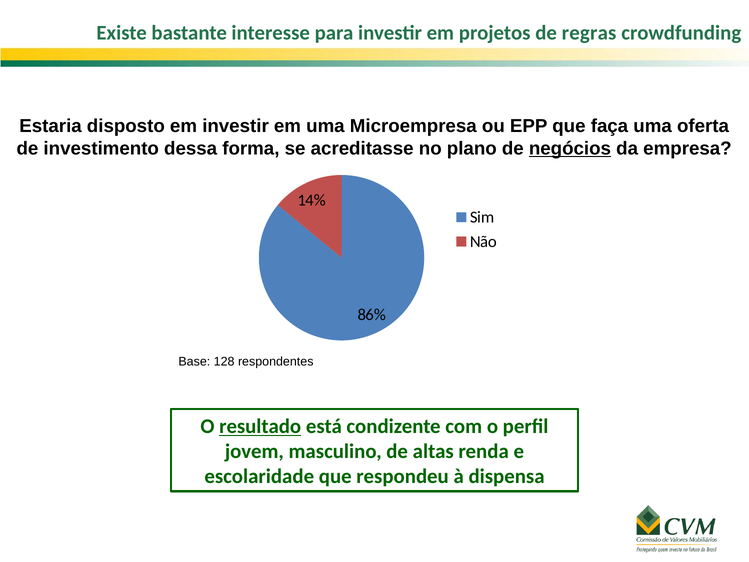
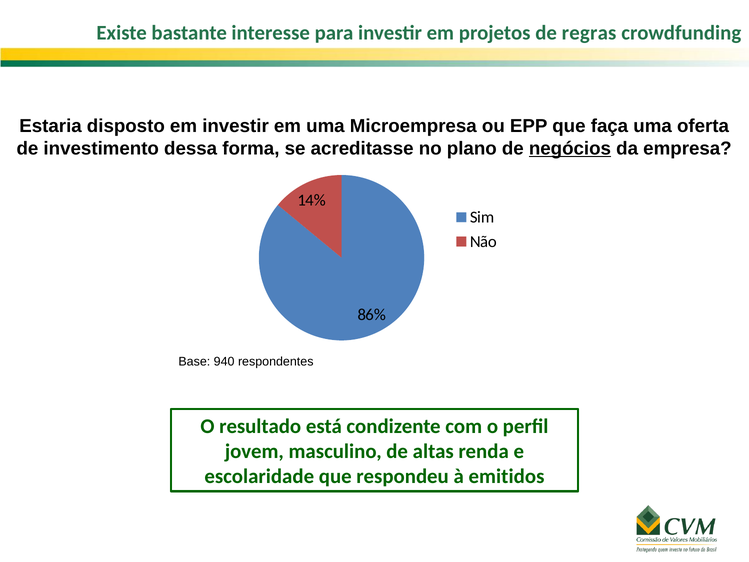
128: 128 -> 940
resultado underline: present -> none
dispensa: dispensa -> emitidos
